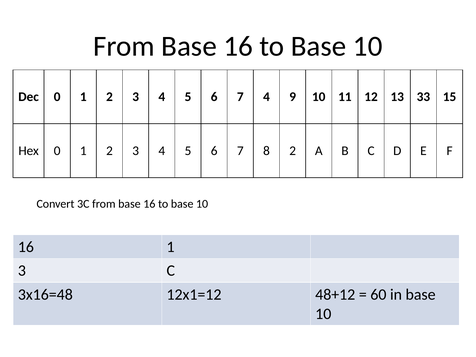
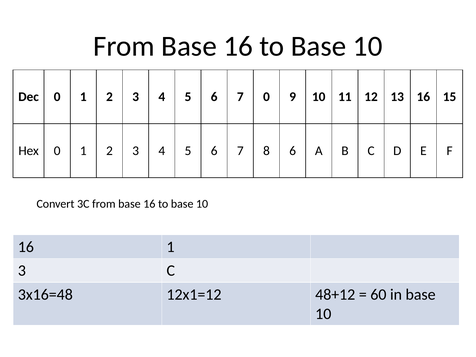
7 4: 4 -> 0
13 33: 33 -> 16
8 2: 2 -> 6
